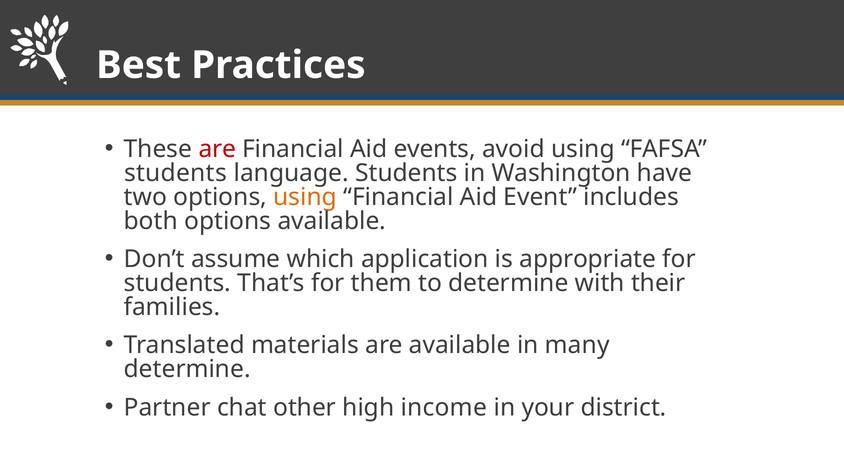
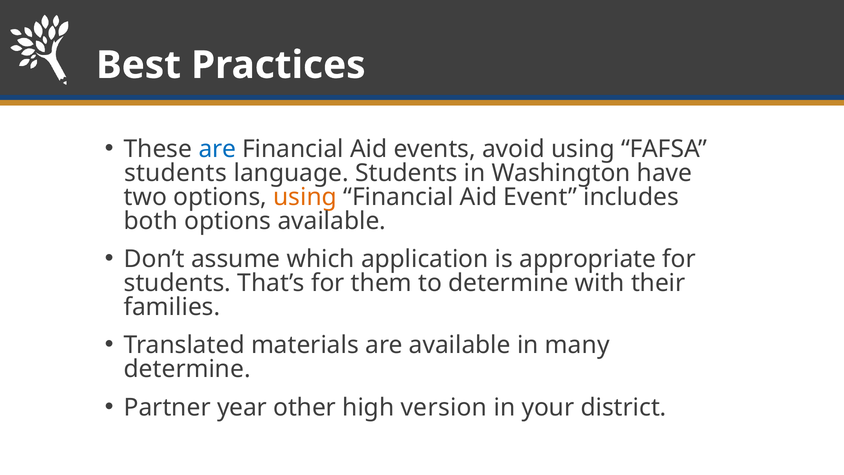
are at (217, 149) colour: red -> blue
chat: chat -> year
income: income -> version
